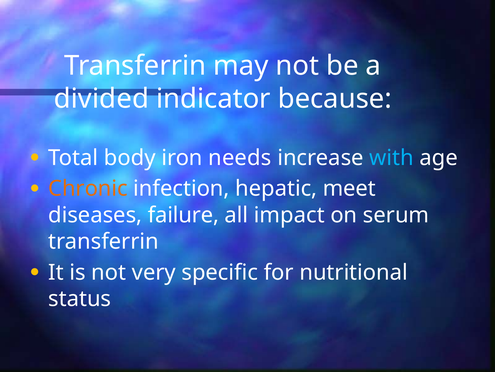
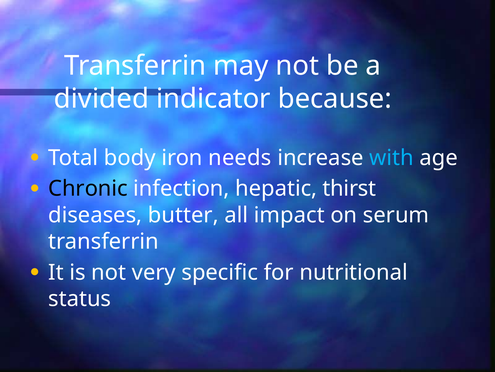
Chronic colour: orange -> black
meet: meet -> thirst
failure: failure -> butter
